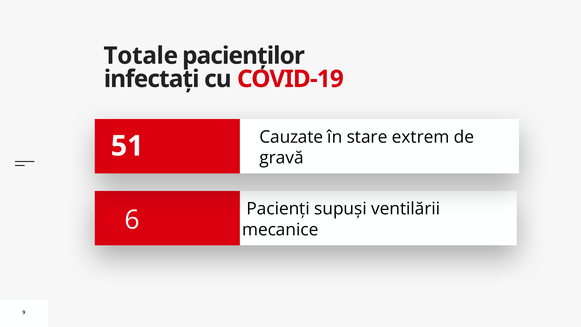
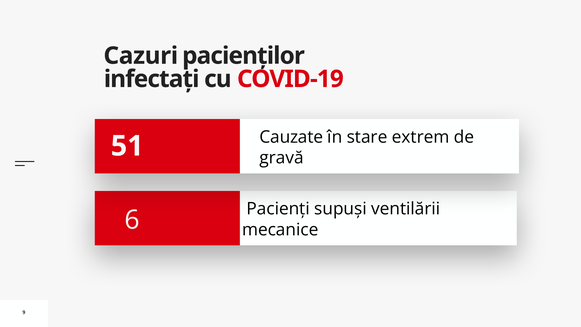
Totale: Totale -> Cazuri
